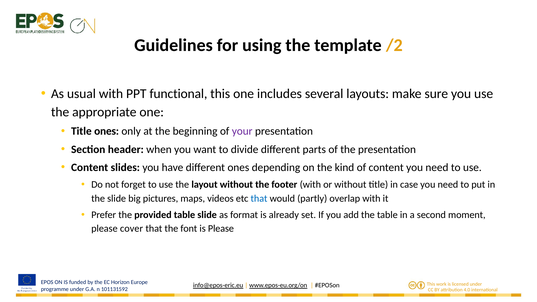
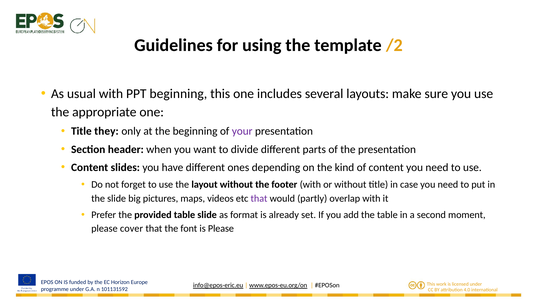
PPT functional: functional -> beginning
Title ones: ones -> they
that at (259, 198) colour: blue -> purple
